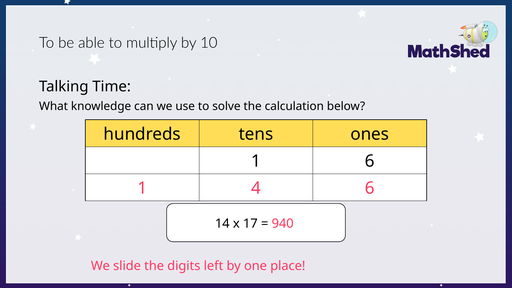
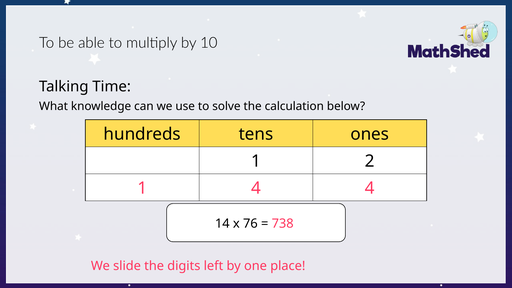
1 6: 6 -> 2
4 6: 6 -> 4
17: 17 -> 76
940: 940 -> 738
